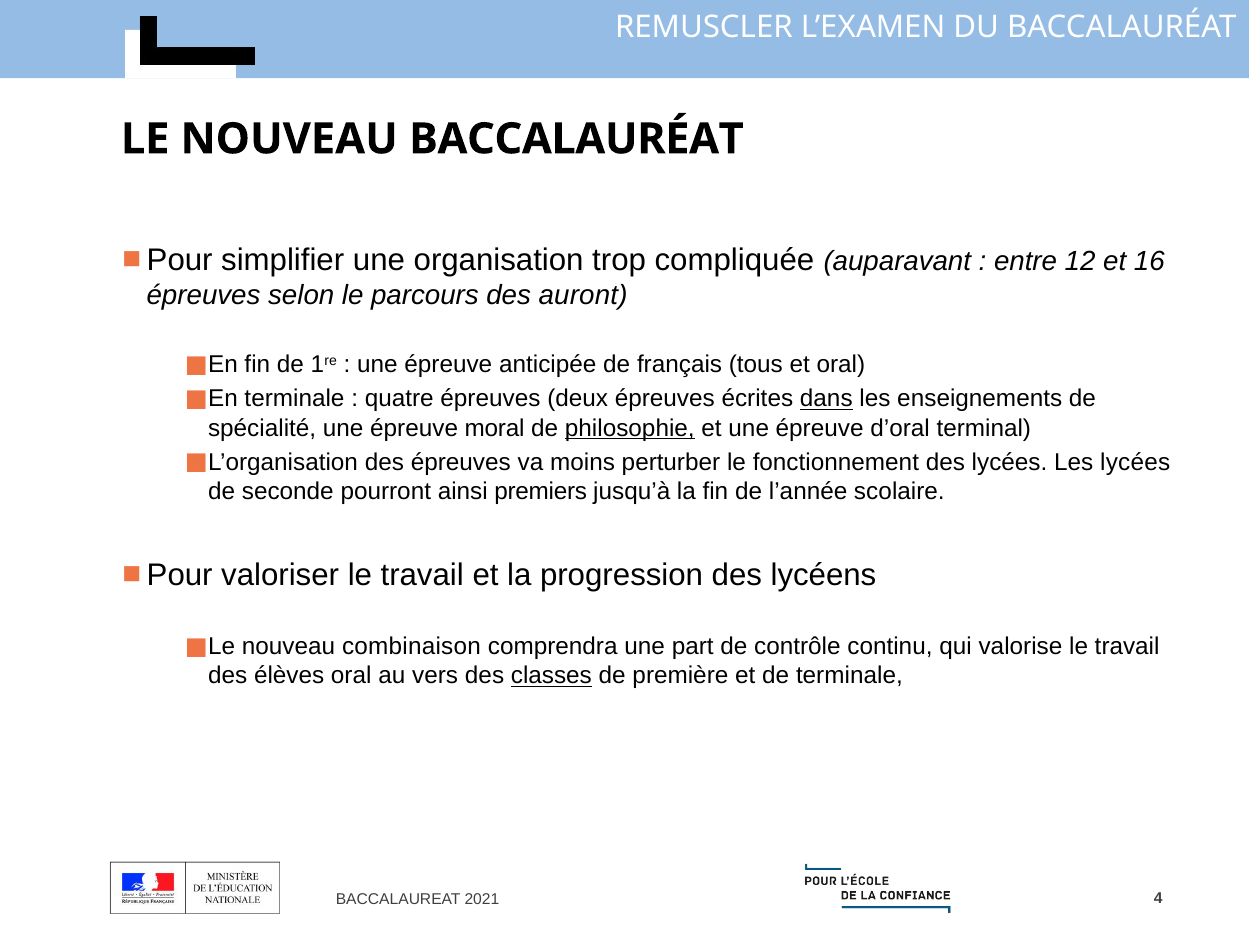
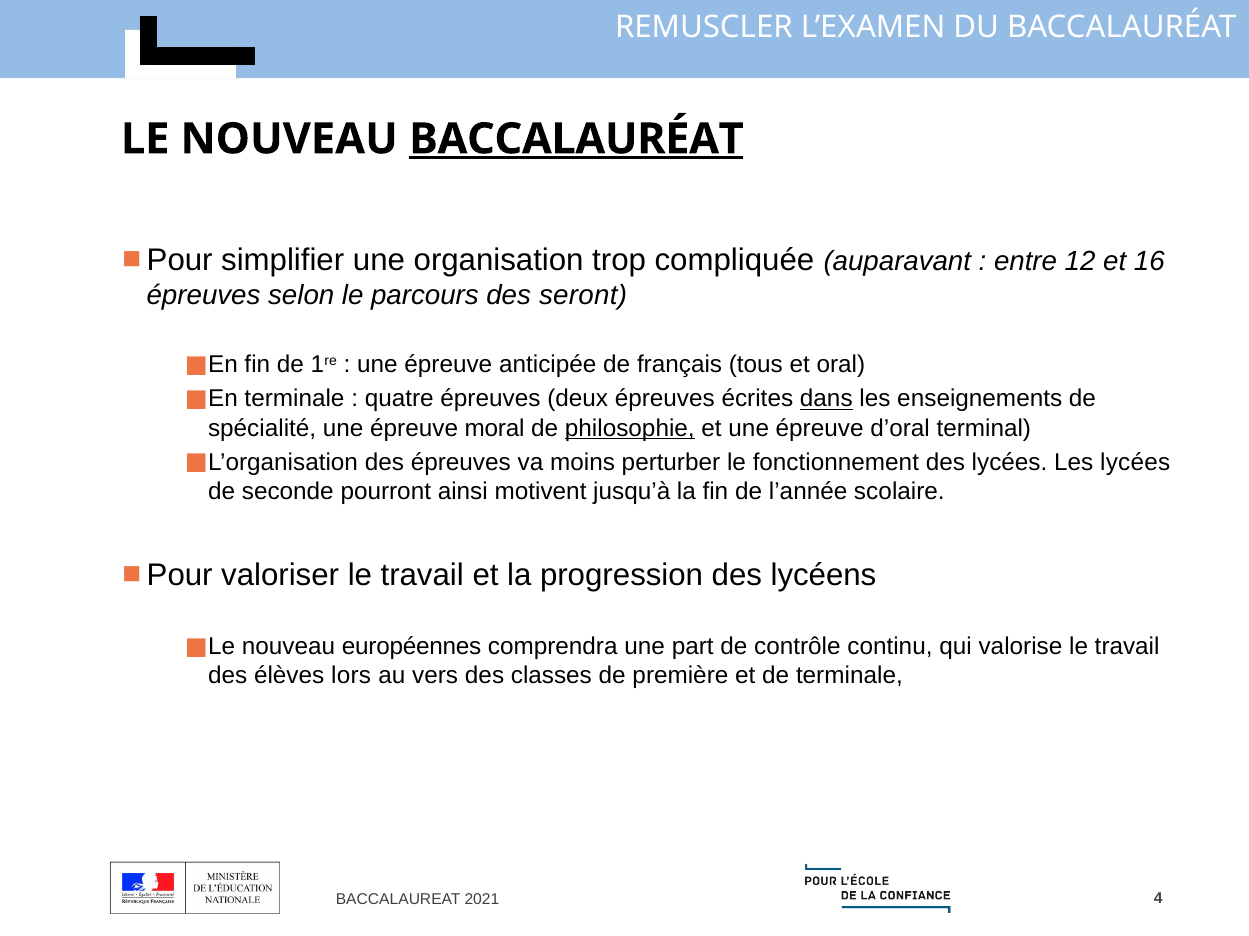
BACCALAURÉAT at (576, 139) underline: none -> present
auront: auront -> seront
premiers: premiers -> motivent
combinaison: combinaison -> européennes
élèves oral: oral -> lors
classes underline: present -> none
